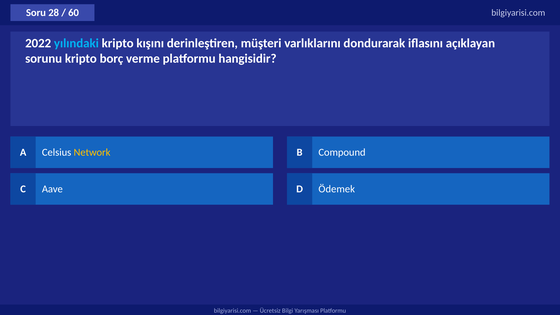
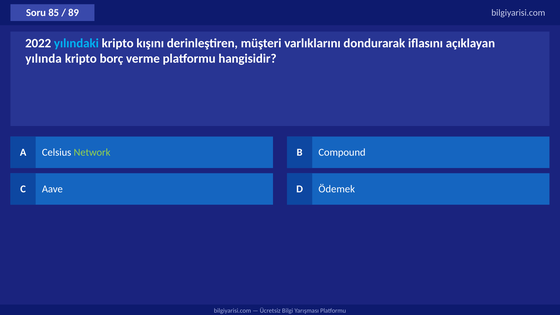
28: 28 -> 85
60: 60 -> 89
sorunu: sorunu -> yılında
Network colour: yellow -> light green
